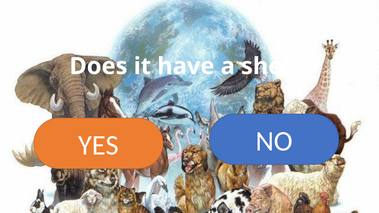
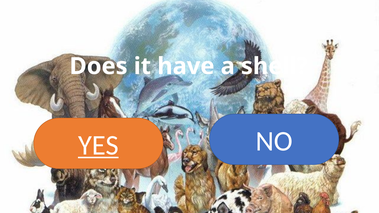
YES underline: none -> present
